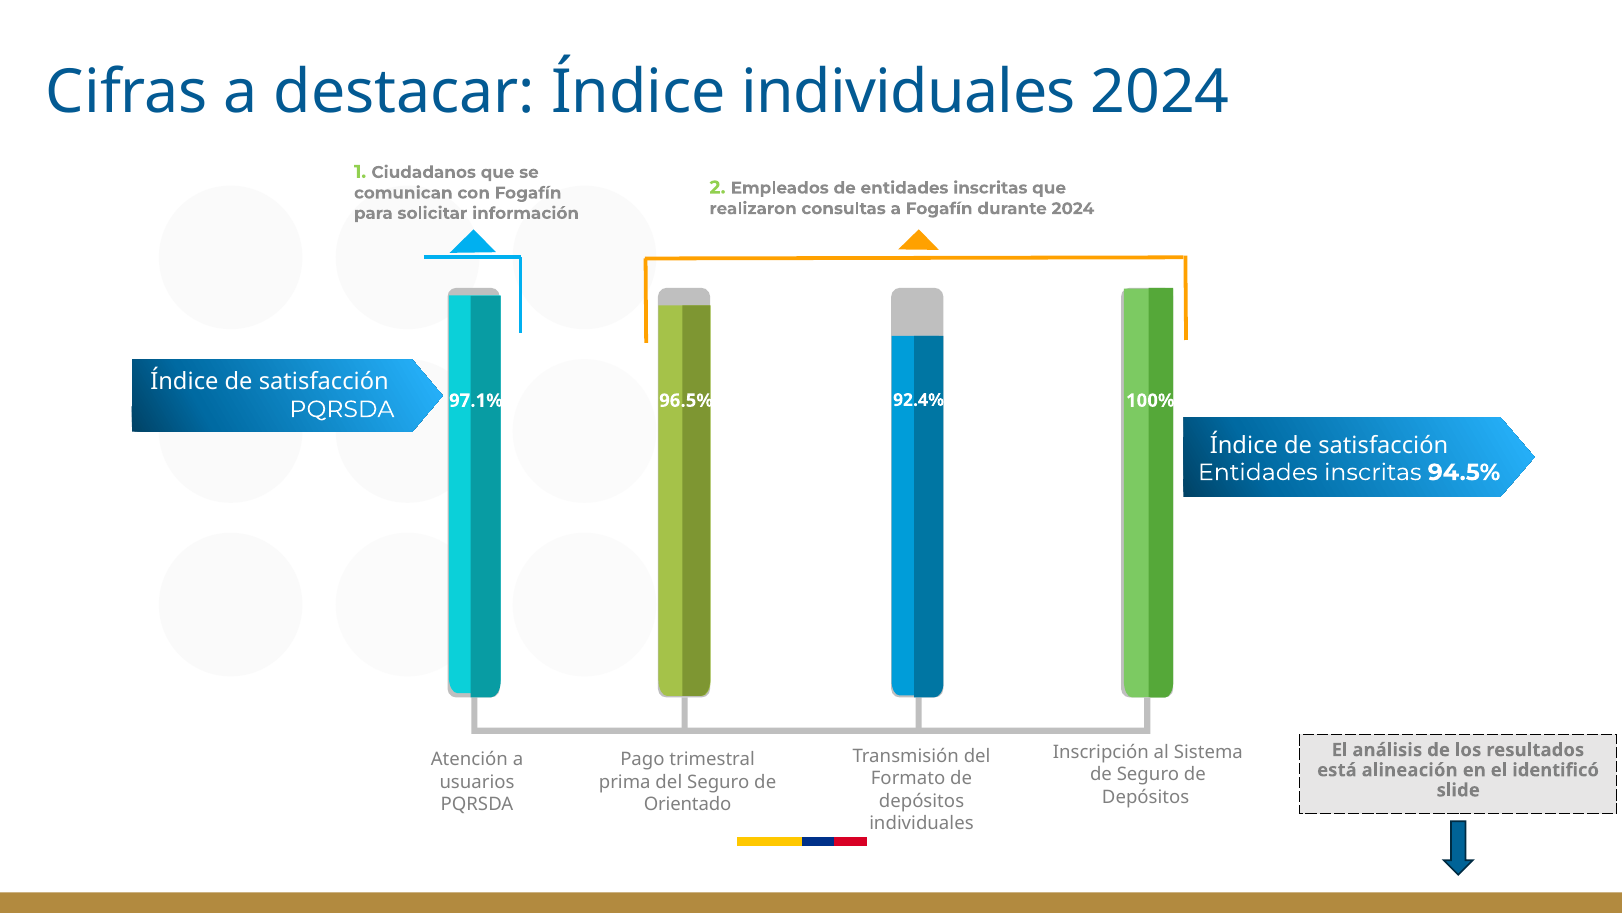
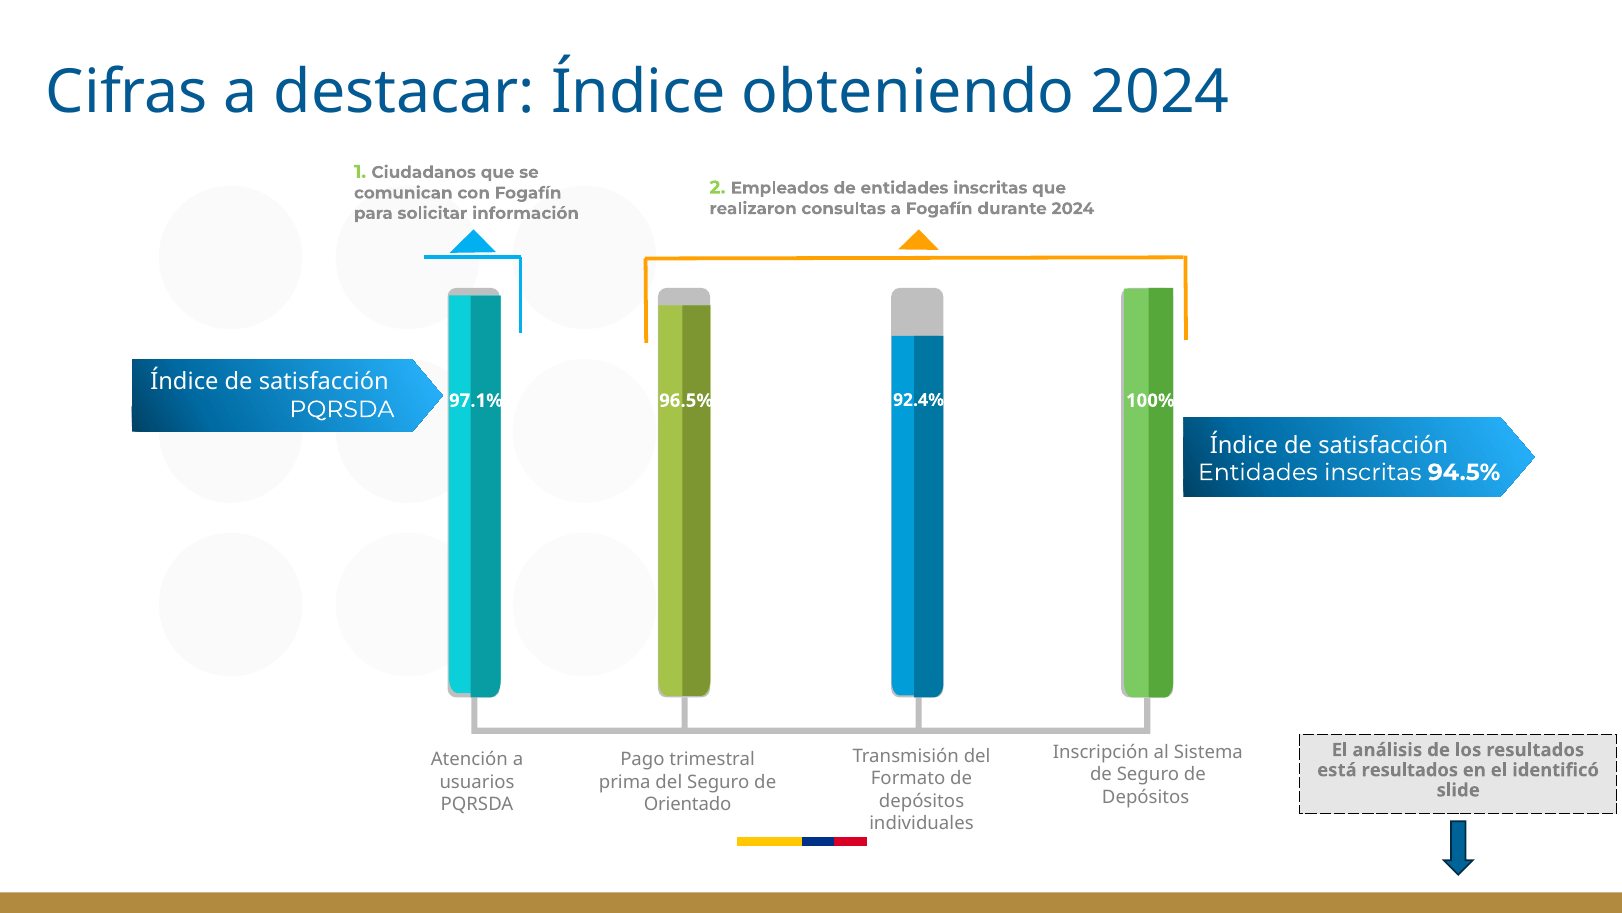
Índice individuales: individuales -> obteniendo
está alineación: alineación -> resultados
